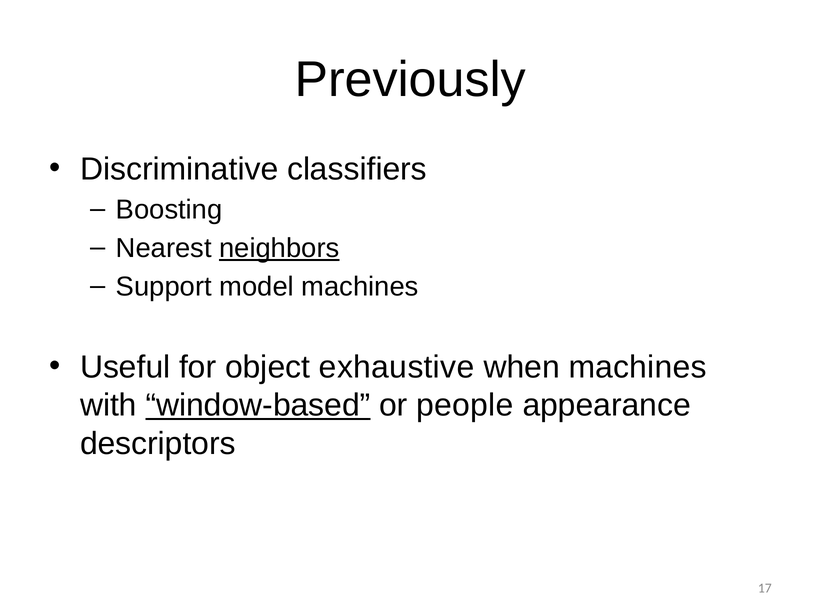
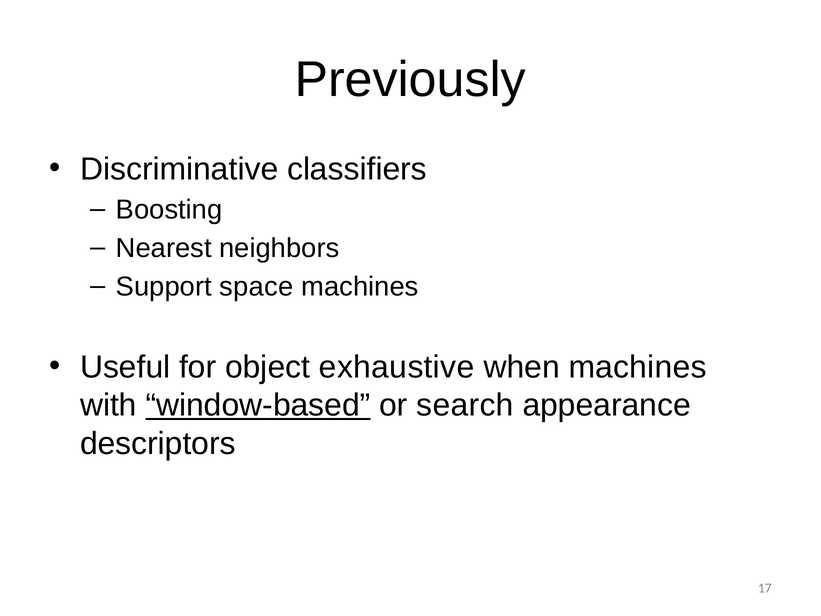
neighbors underline: present -> none
model: model -> space
people: people -> search
